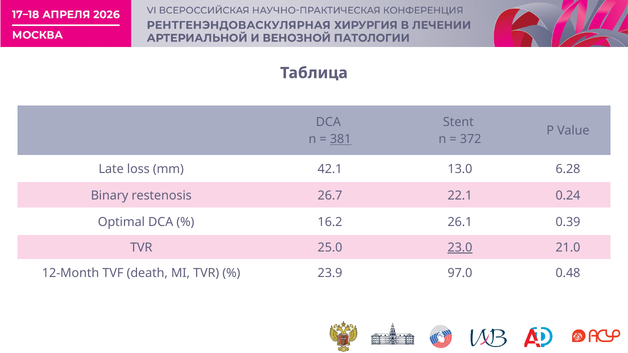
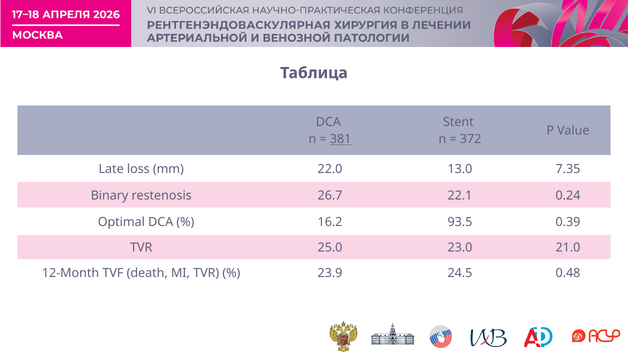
42.1: 42.1 -> 22.0
6.28: 6.28 -> 7.35
26.1: 26.1 -> 93.5
23.0 underline: present -> none
97.0: 97.0 -> 24.5
